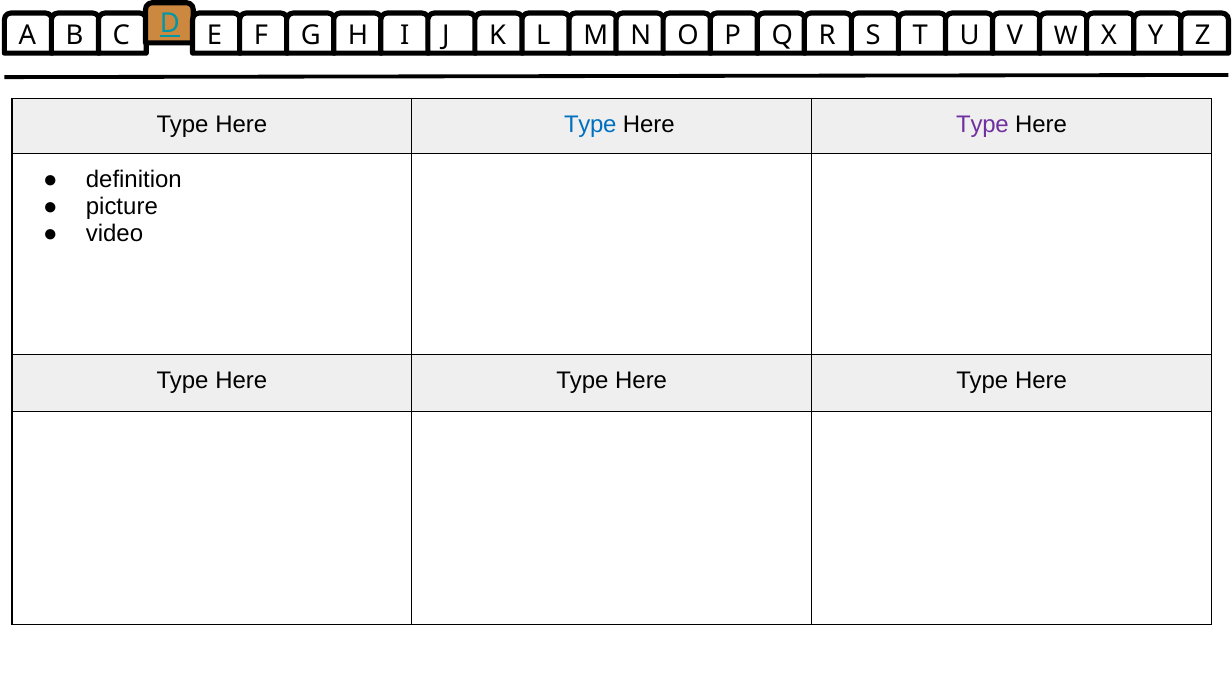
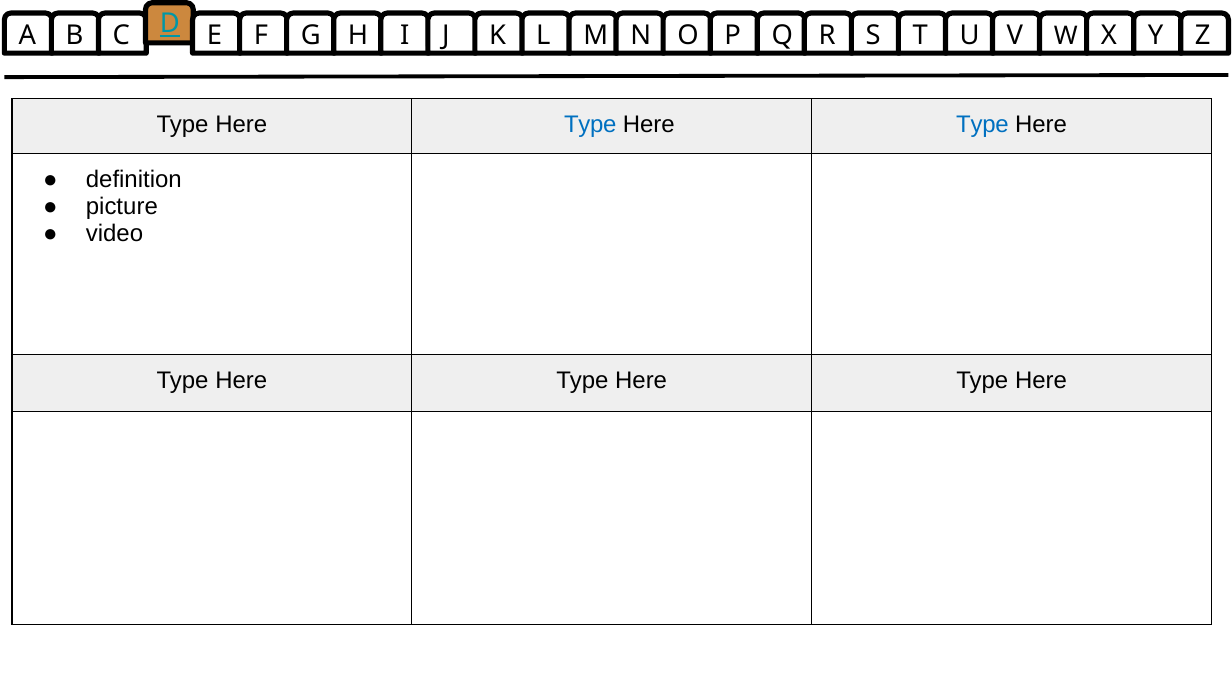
Type at (982, 125) colour: purple -> blue
